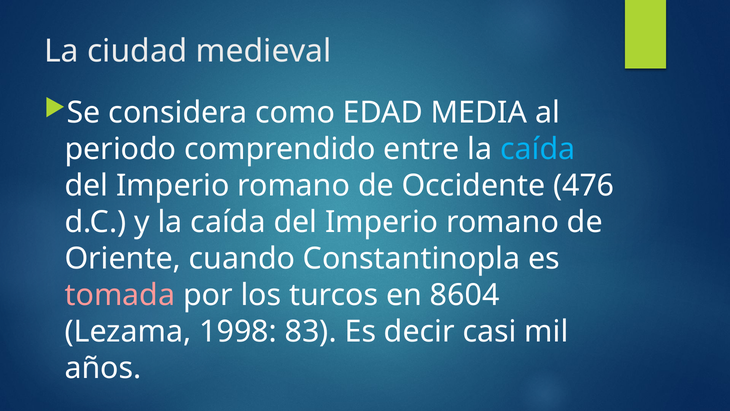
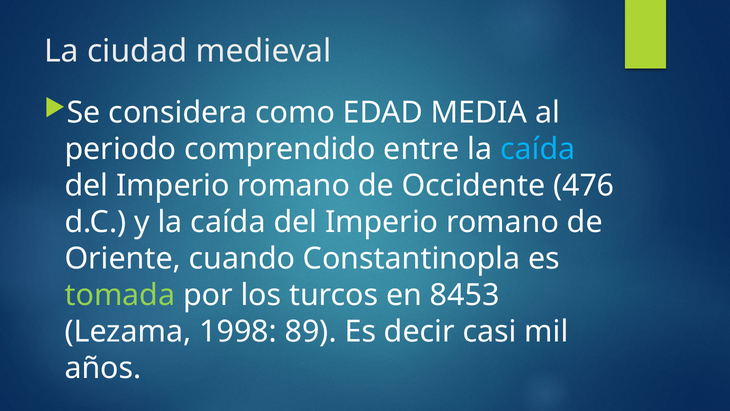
tomada colour: pink -> light green
8604: 8604 -> 8453
83: 83 -> 89
